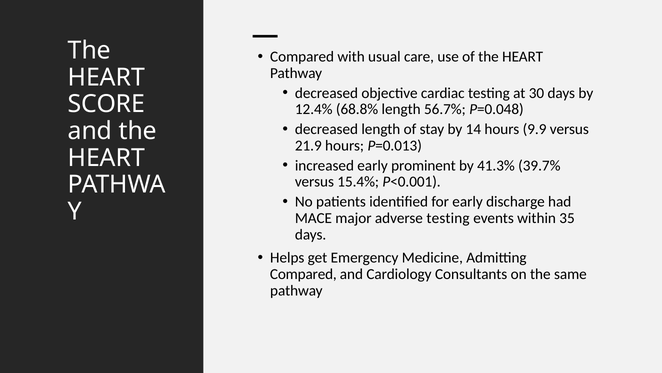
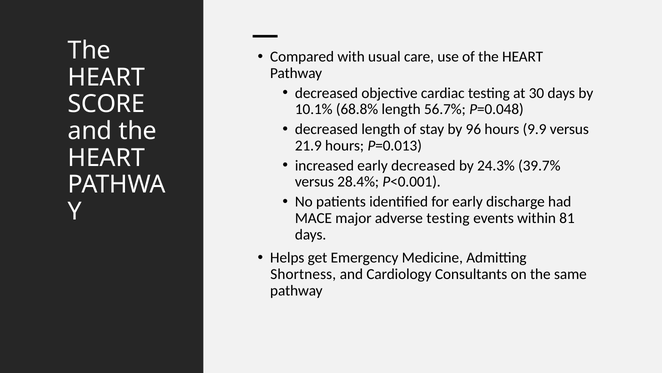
12.4%: 12.4% -> 10.1%
14: 14 -> 96
early prominent: prominent -> decreased
41.3%: 41.3% -> 24.3%
15.4%: 15.4% -> 28.4%
35: 35 -> 81
Compared at (303, 274): Compared -> Shortness
